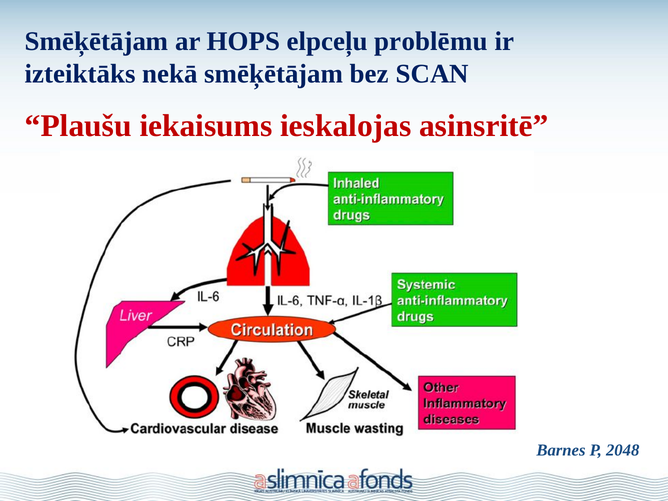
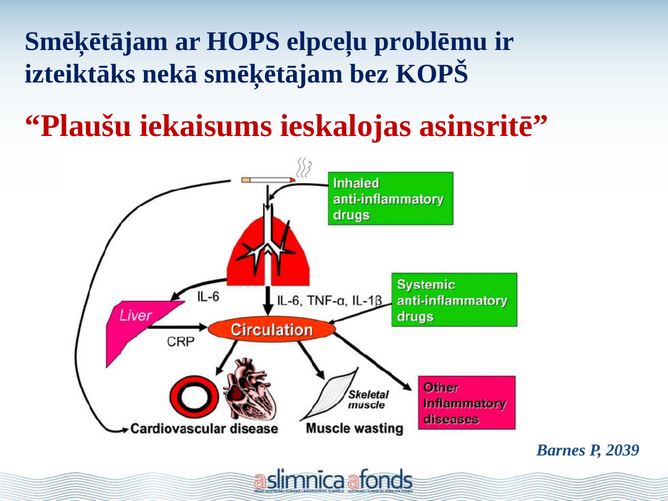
SCAN: SCAN -> KOPŠ
2048: 2048 -> 2039
